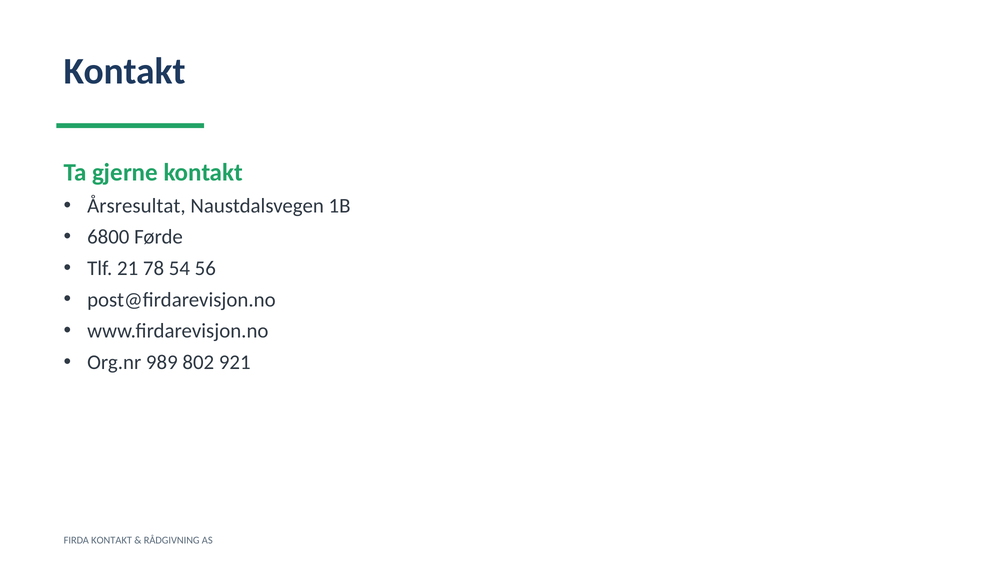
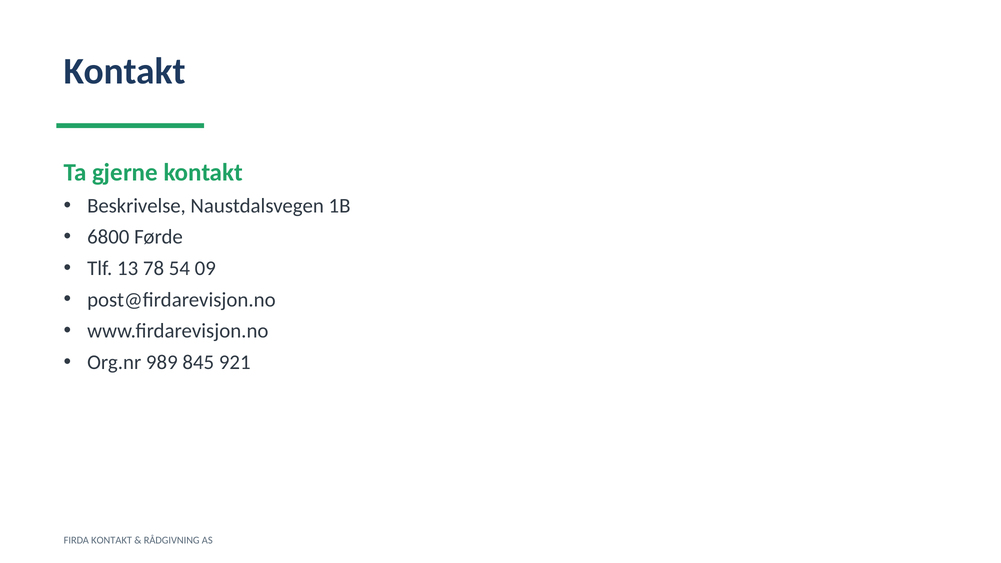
Årsresultat: Årsresultat -> Beskrivelse
21: 21 -> 13
56: 56 -> 09
802: 802 -> 845
